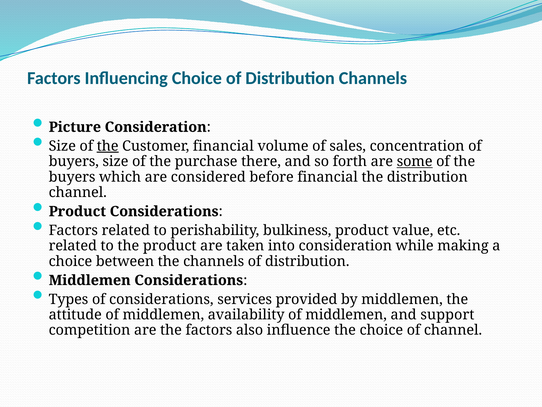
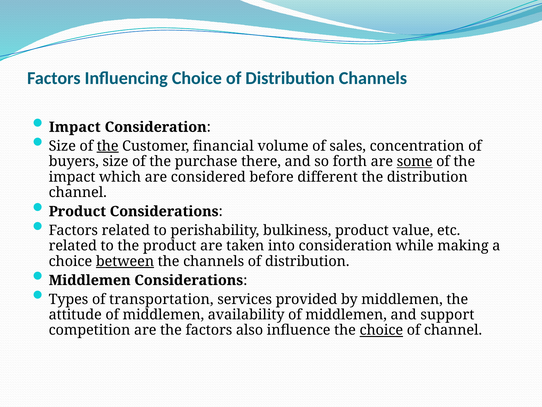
Picture at (75, 127): Picture -> Impact
buyers at (72, 177): buyers -> impact
before financial: financial -> different
between underline: none -> present
of considerations: considerations -> transportation
choice at (381, 330) underline: none -> present
